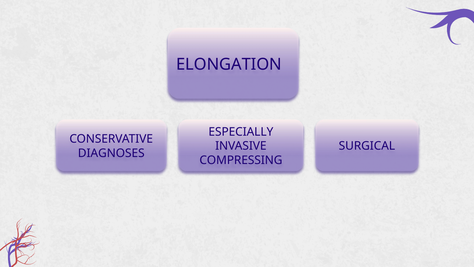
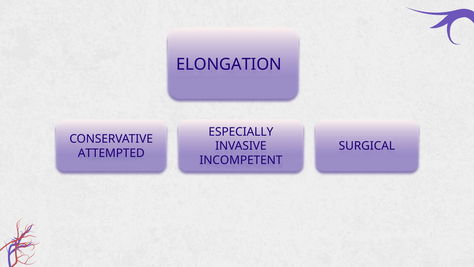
DIAGNOSES: DIAGNOSES -> ATTEMPTED
COMPRESSING: COMPRESSING -> INCOMPETENT
